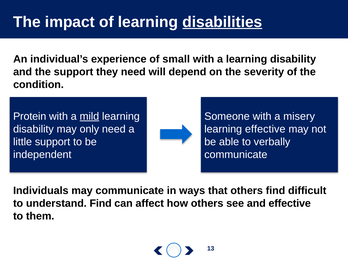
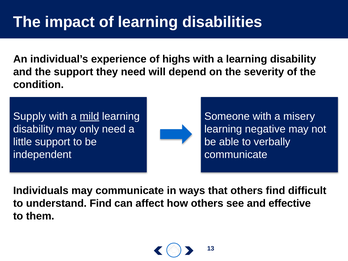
disabilities underline: present -> none
small: small -> highs
Protein: Protein -> Supply
learning effective: effective -> negative
